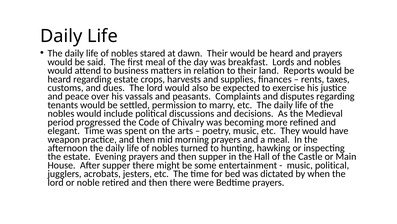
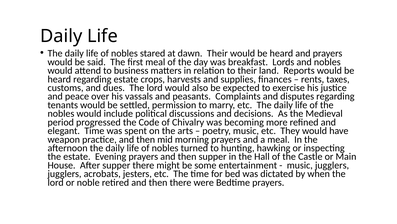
music political: political -> jugglers
